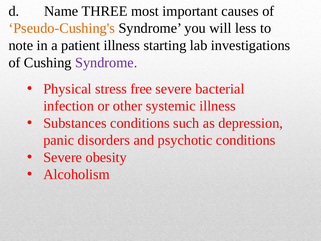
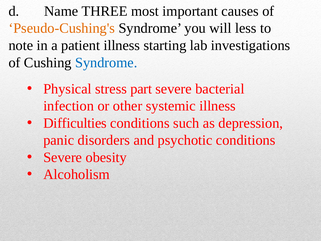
Syndrome at (106, 62) colour: purple -> blue
free: free -> part
Substances: Substances -> Difficulties
